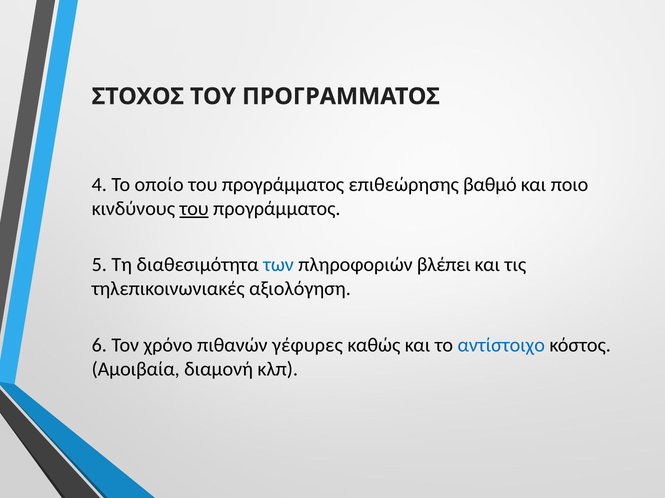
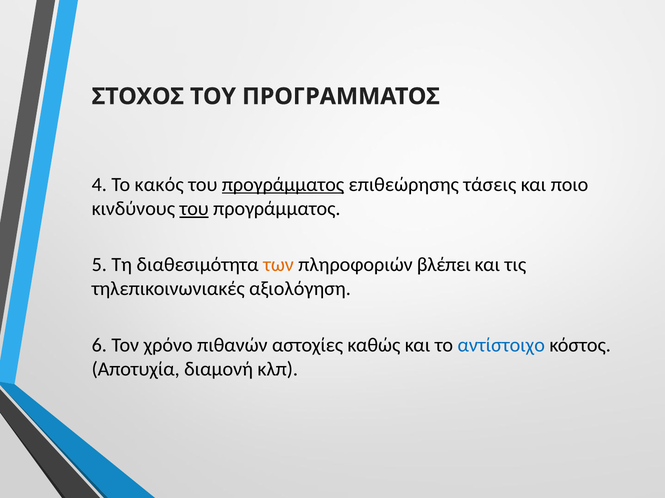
οποίο: οποίο -> κακός
προγράμματος at (283, 185) underline: none -> present
βαθμό: βαθμό -> τάσεις
των colour: blue -> orange
γέφυρες: γέφυρες -> αστοχίες
Αμοιβαία: Αμοιβαία -> Αποτυχία
